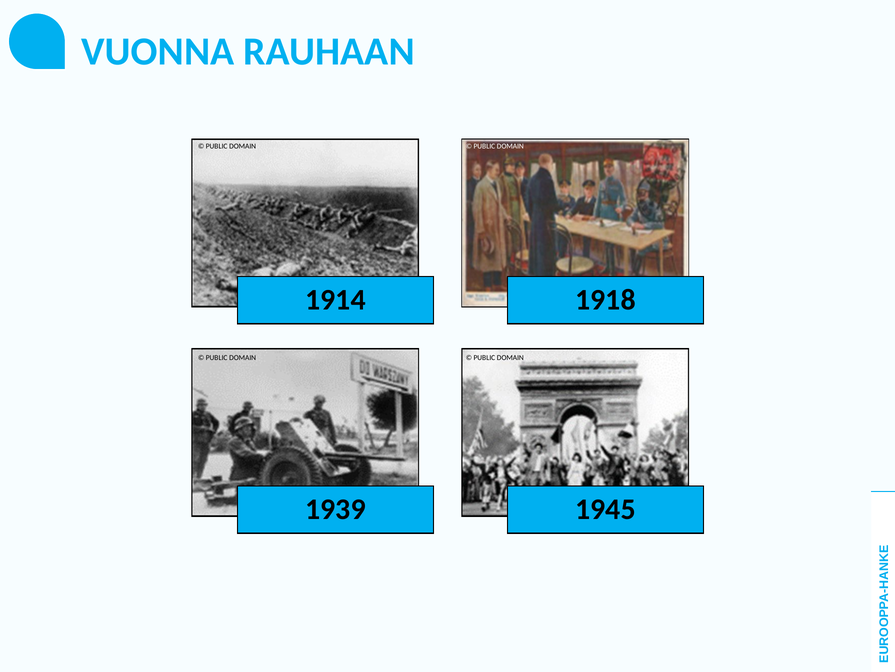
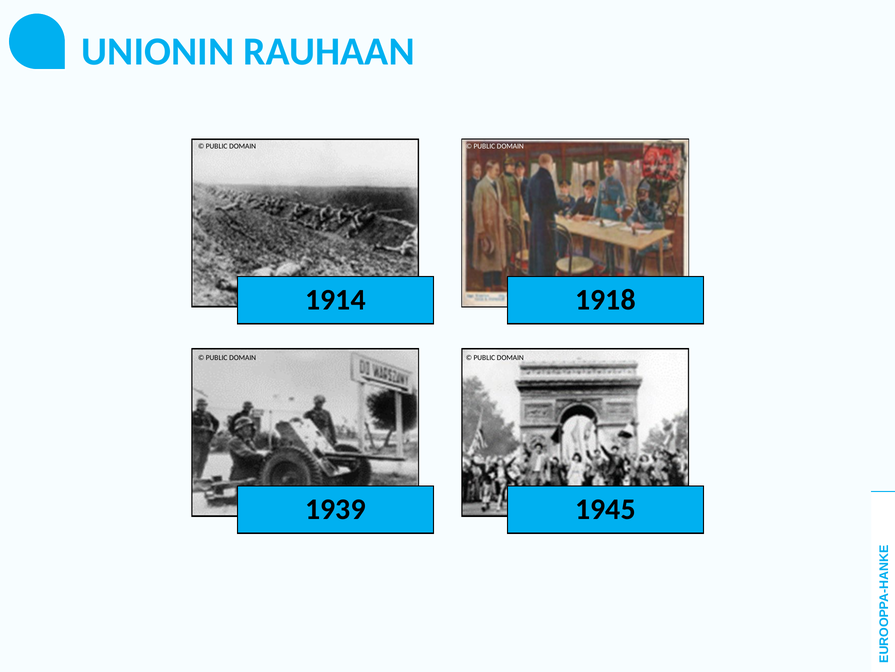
VUONNA: VUONNA -> UNIONIN
